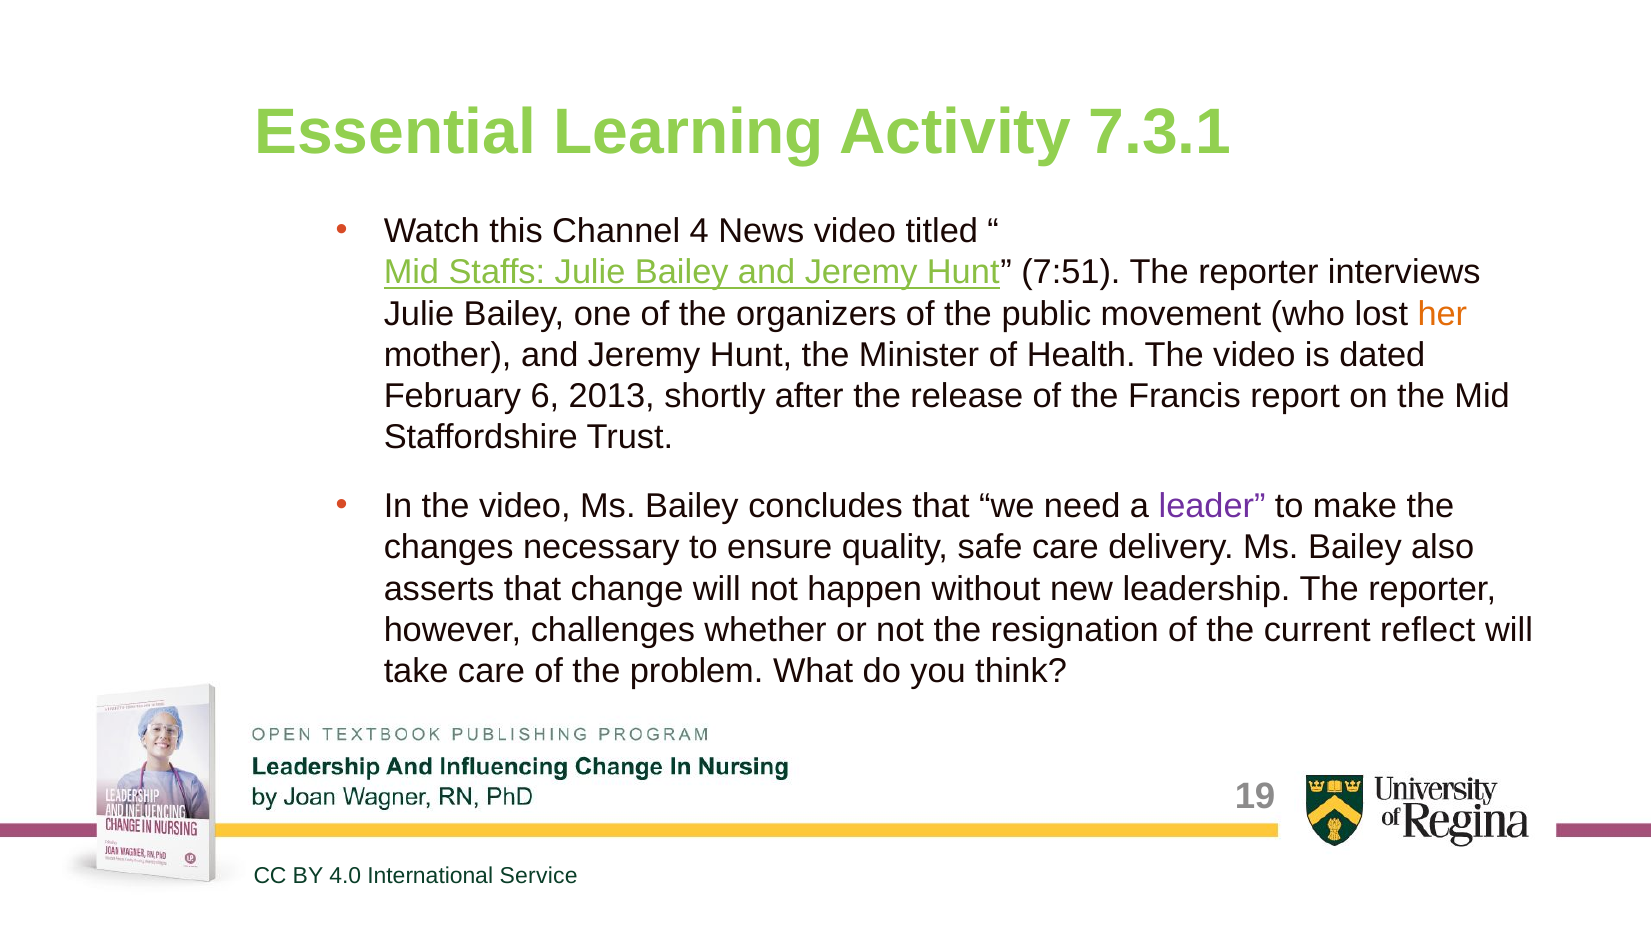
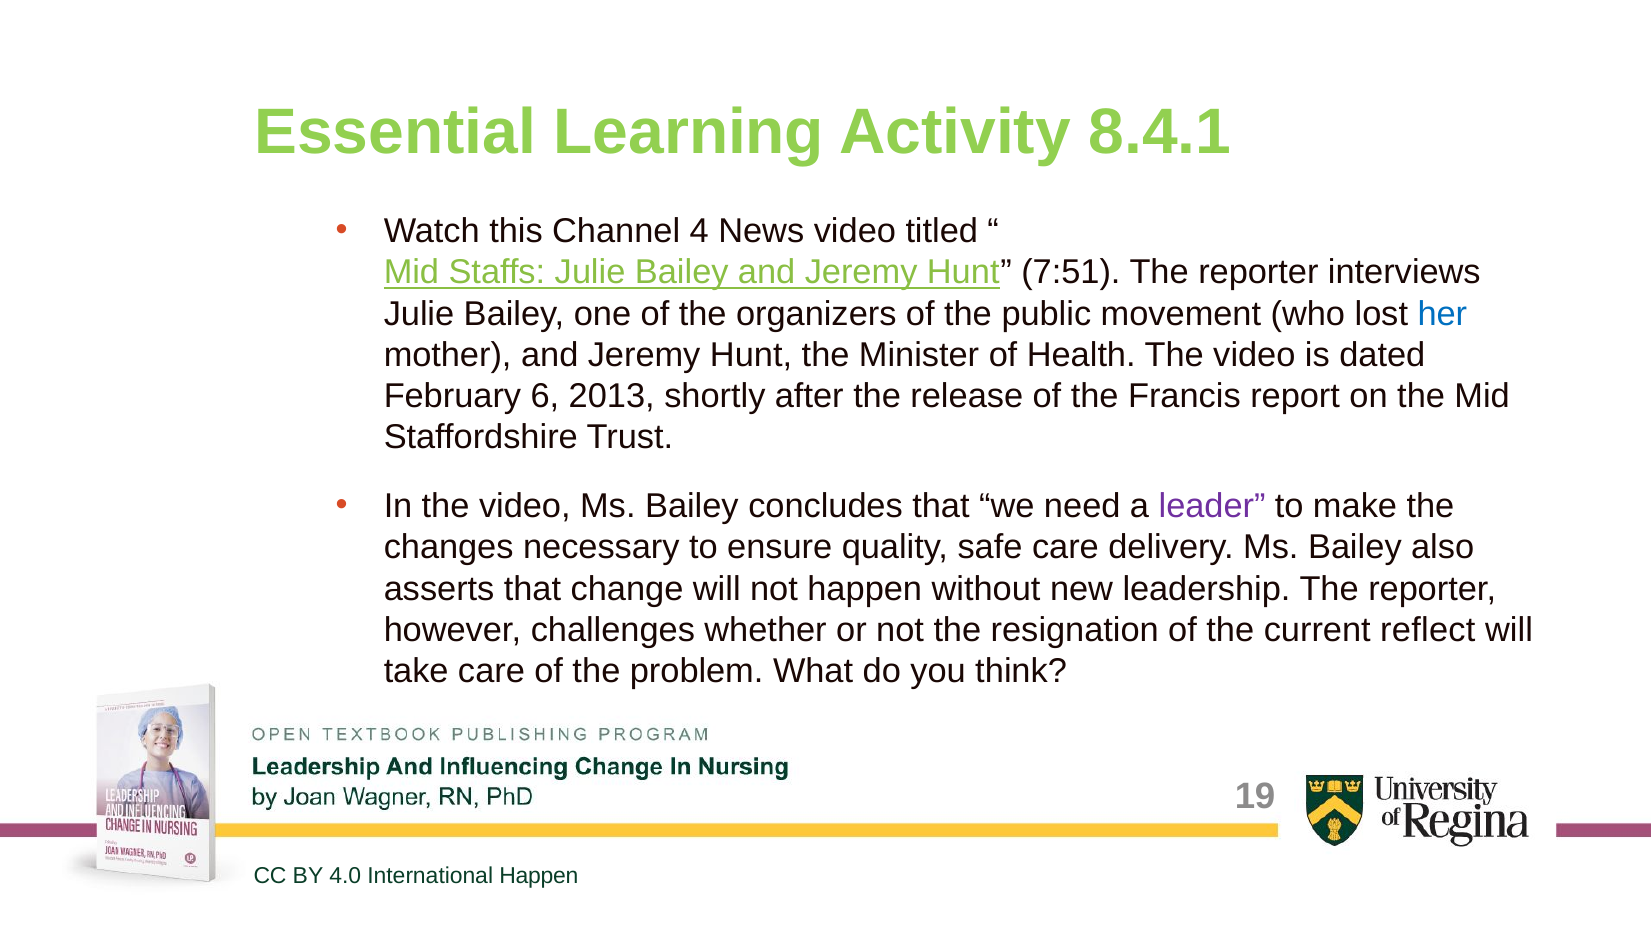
7.3.1: 7.3.1 -> 8.4.1
her colour: orange -> blue
International Service: Service -> Happen
